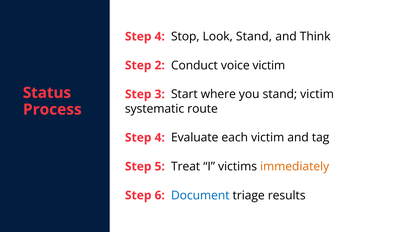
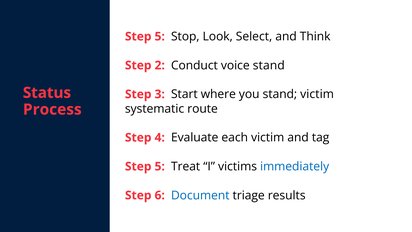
4 at (160, 36): 4 -> 5
Look Stand: Stand -> Select
voice victim: victim -> stand
immediately colour: orange -> blue
